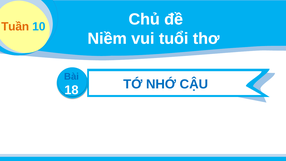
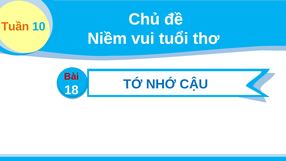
Bài colour: blue -> red
